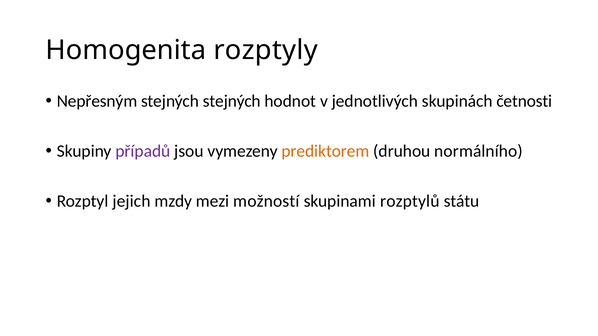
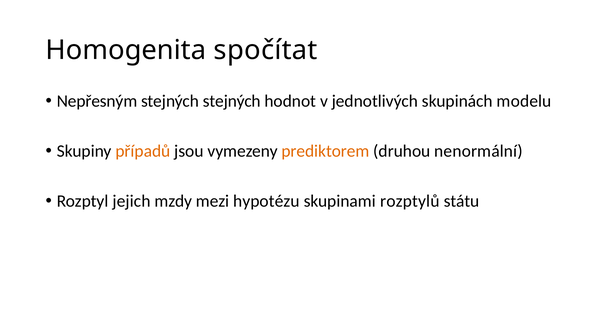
rozptyly: rozptyly -> spočítat
četnosti: četnosti -> modelu
případů colour: purple -> orange
normálního: normálního -> nenormální
možností: možností -> hypotézu
